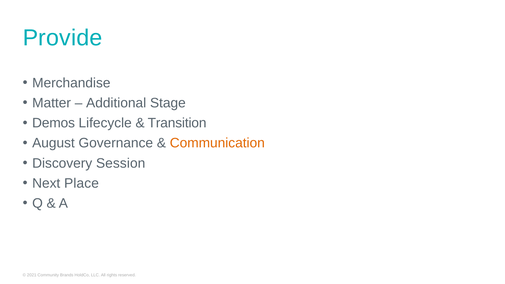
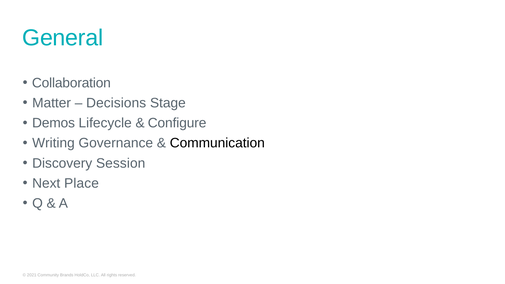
Provide: Provide -> General
Merchandise: Merchandise -> Collaboration
Additional: Additional -> Decisions
Transition: Transition -> Configure
August: August -> Writing
Communication colour: orange -> black
